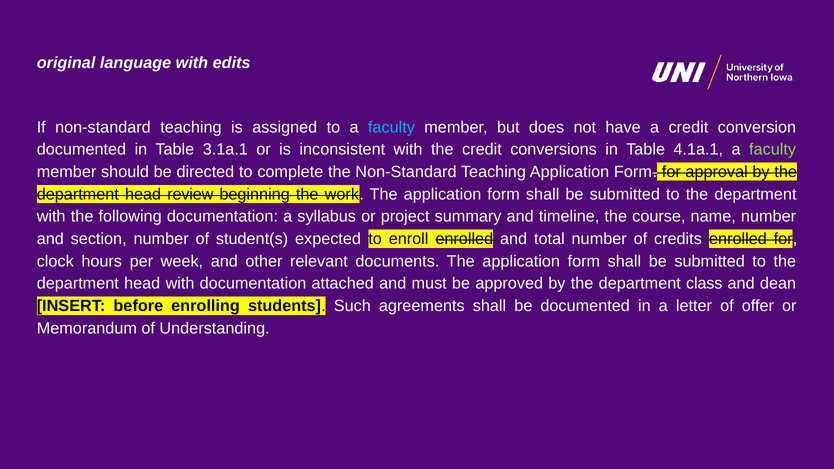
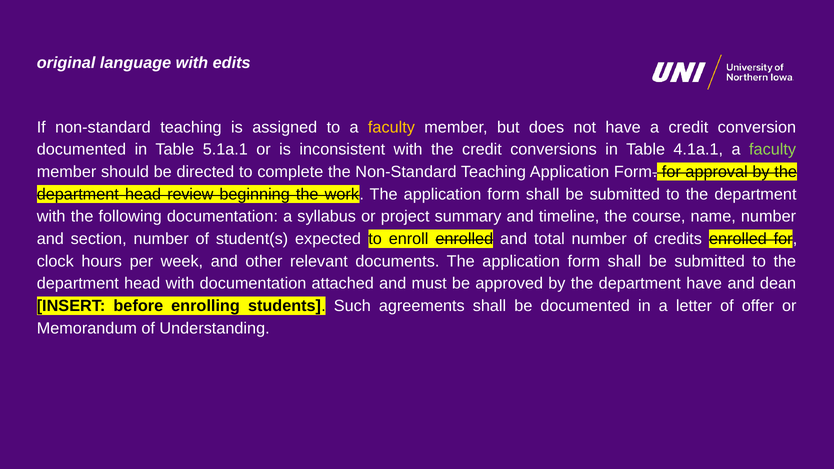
faculty at (391, 127) colour: light blue -> yellow
3.1a.1: 3.1a.1 -> 5.1a.1
department class: class -> have
